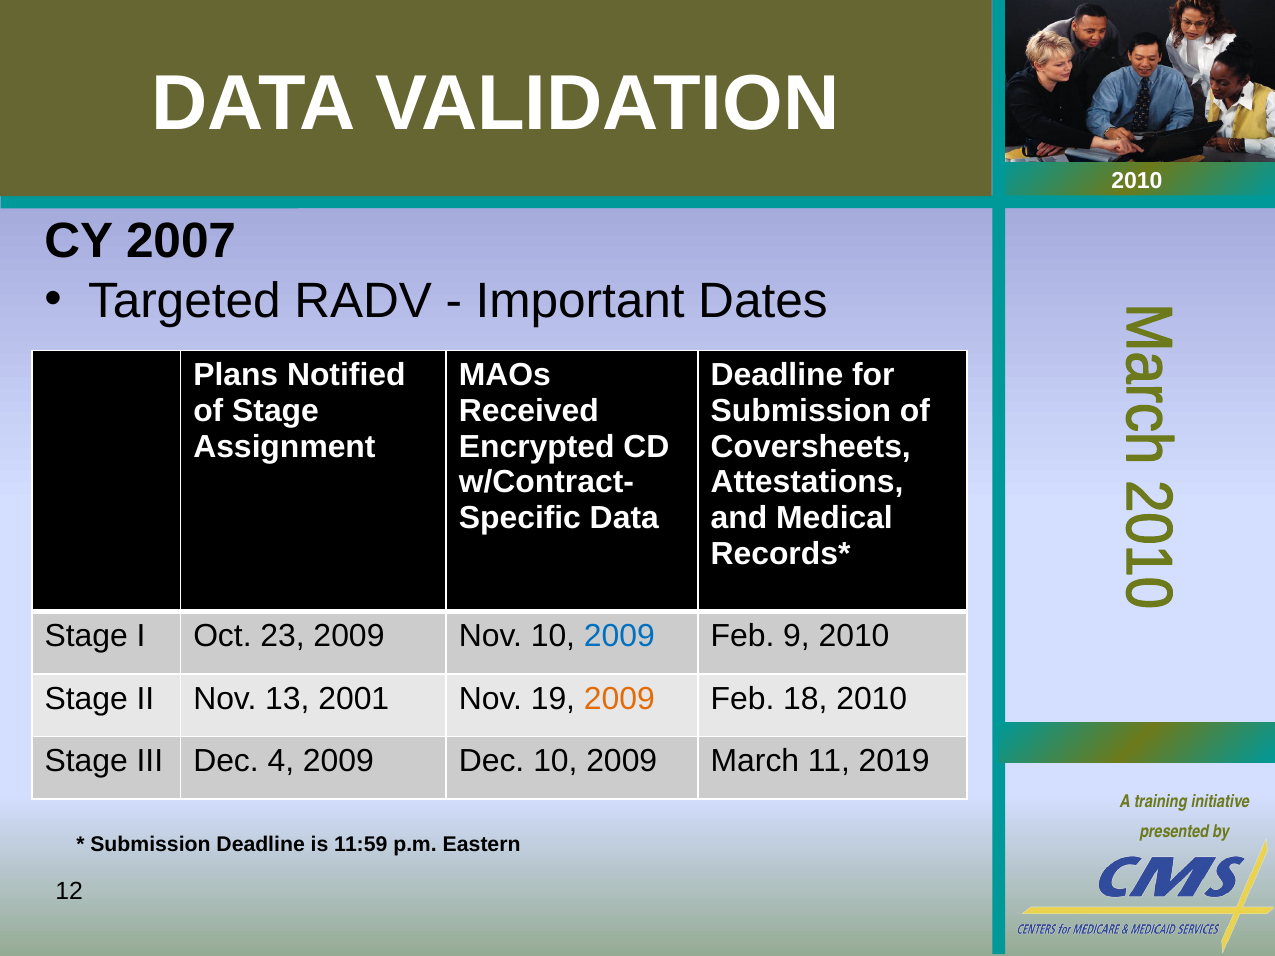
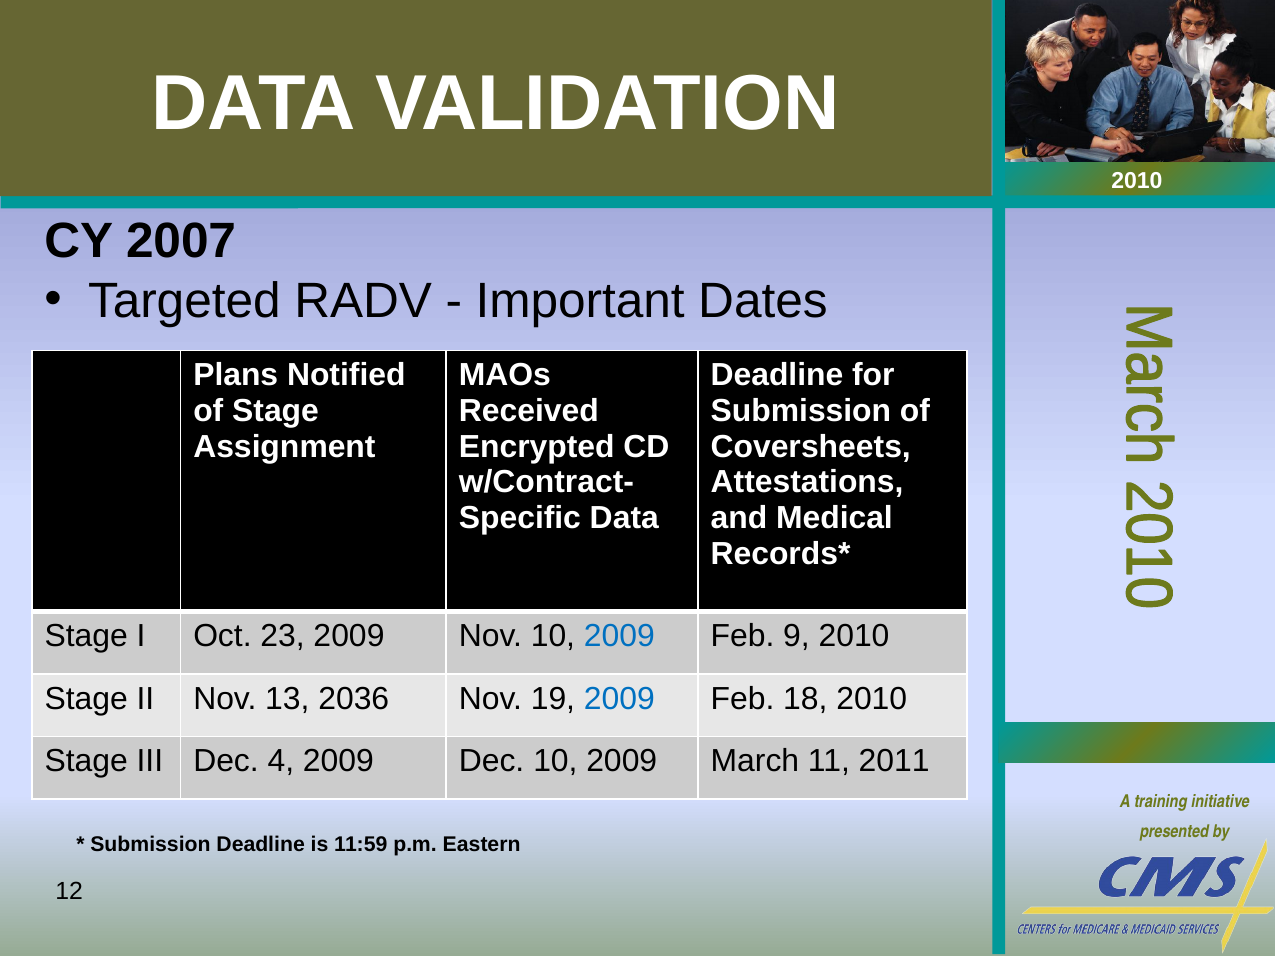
2001: 2001 -> 2036
2009 at (619, 699) colour: orange -> blue
2019: 2019 -> 2011
